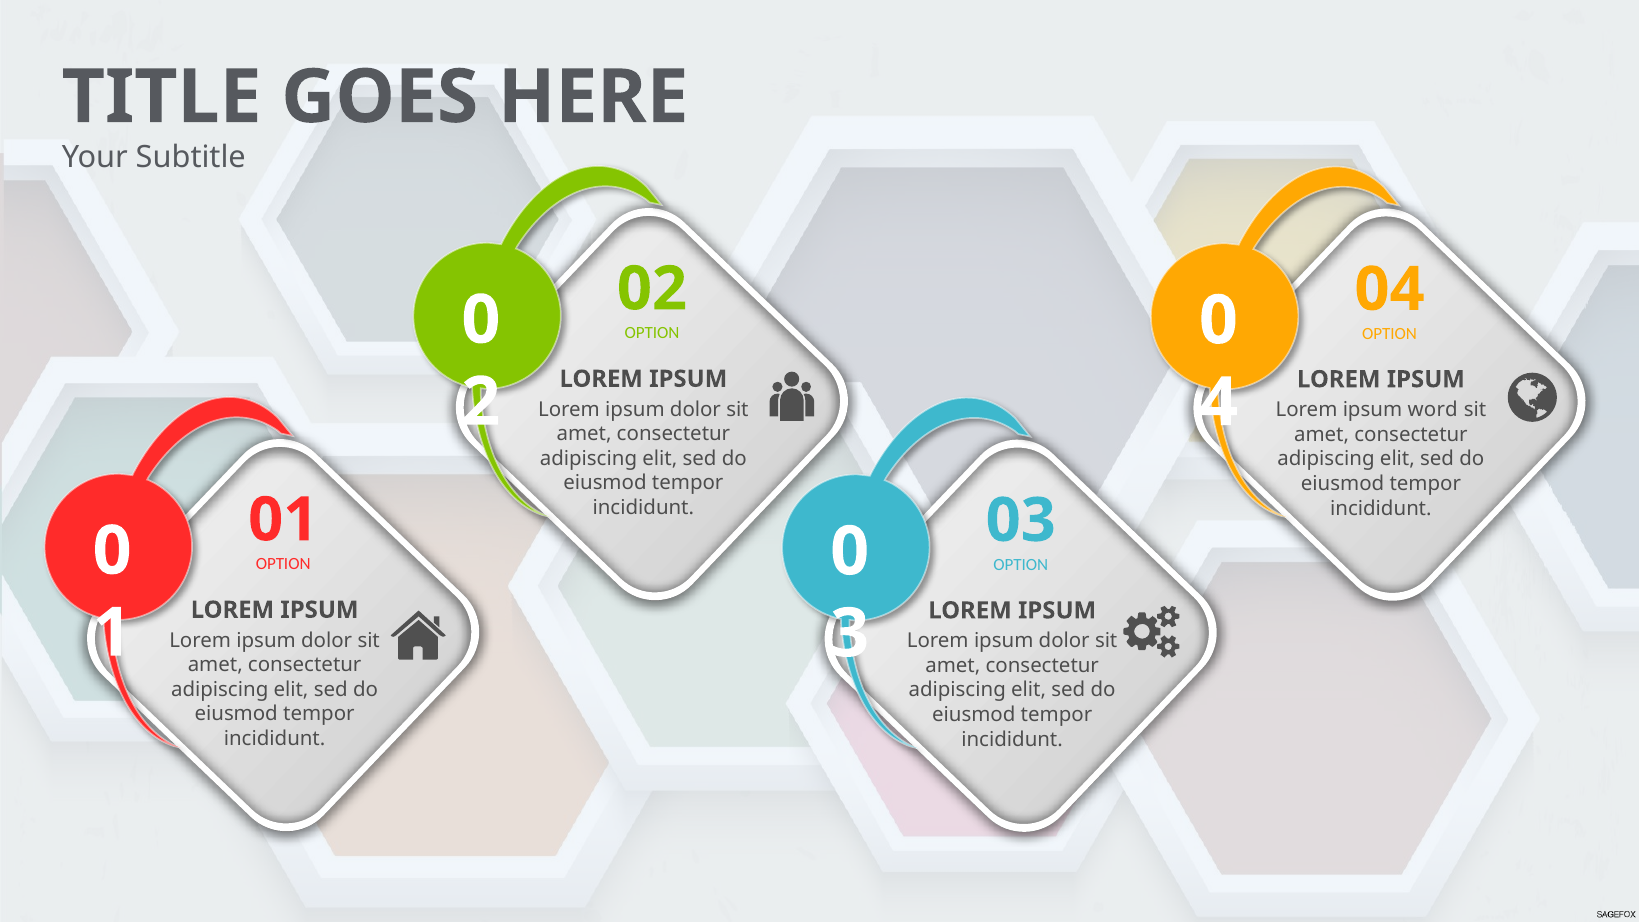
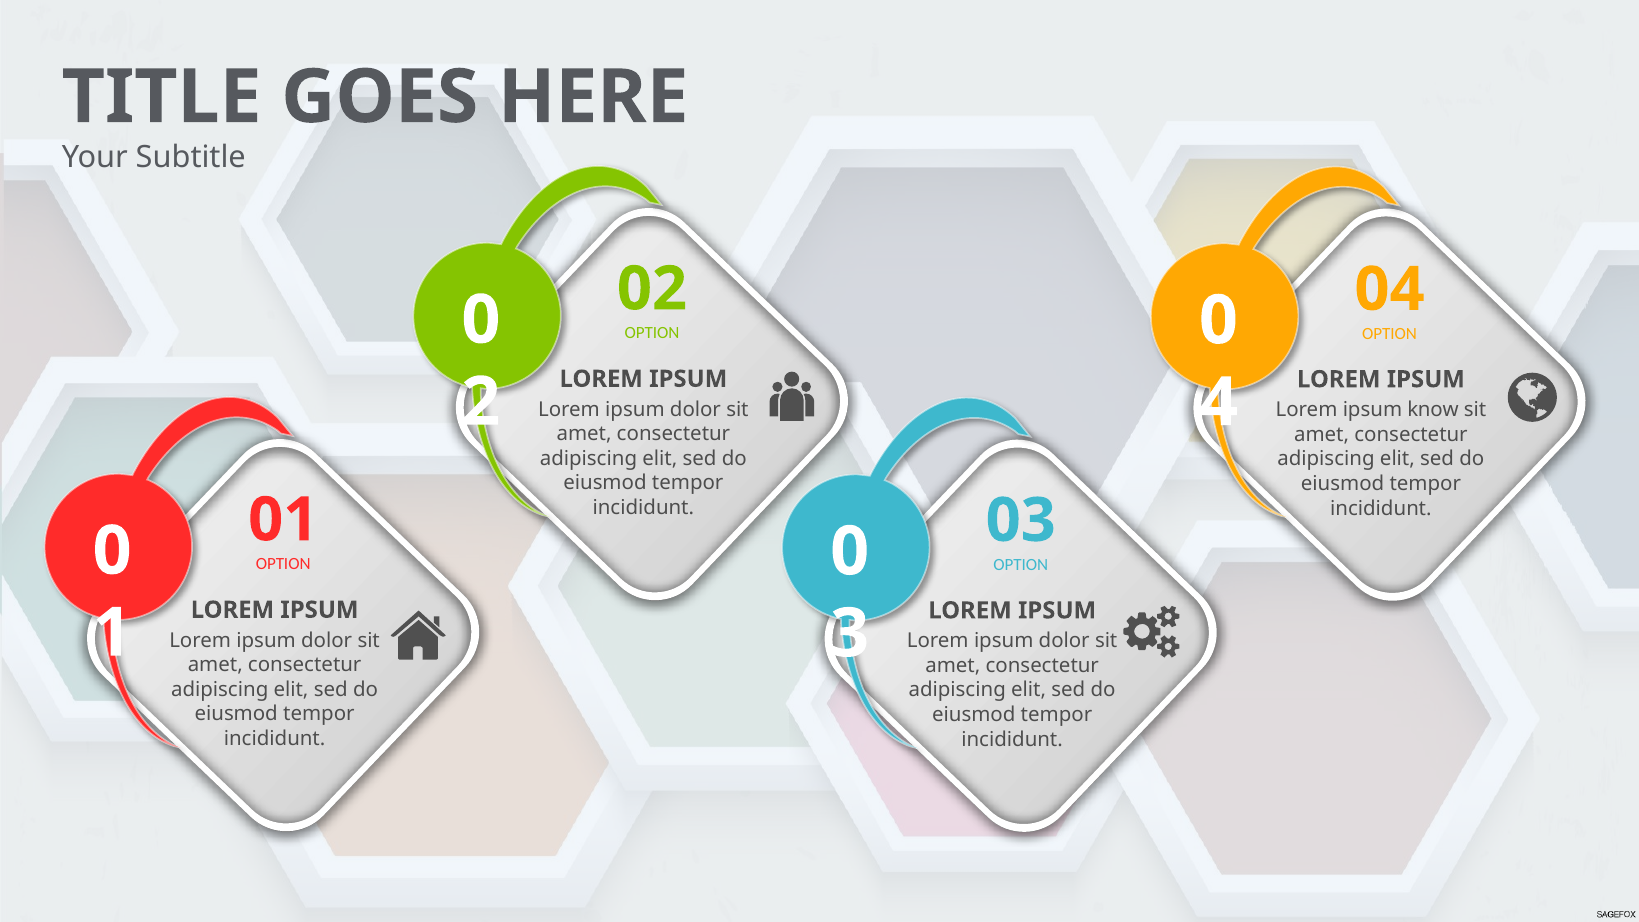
word: word -> know
